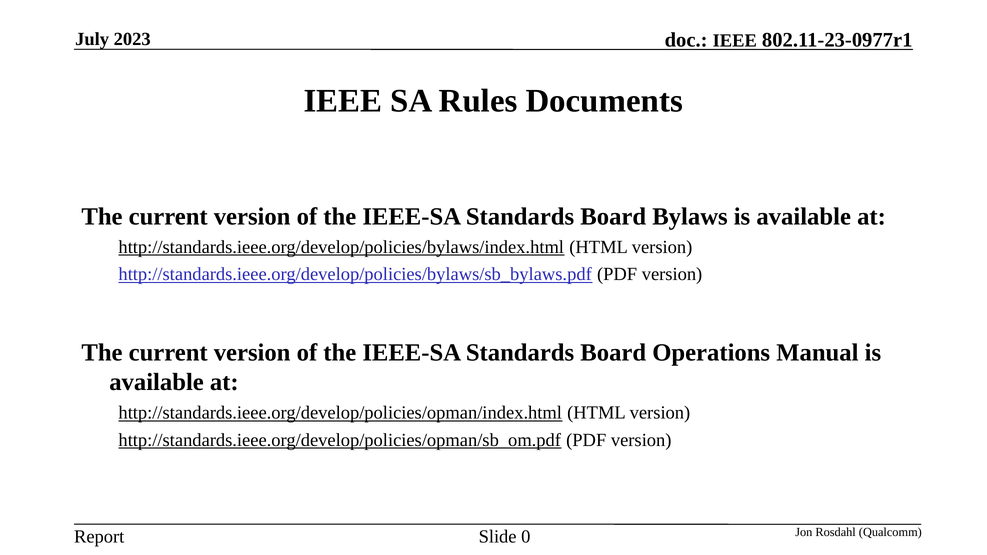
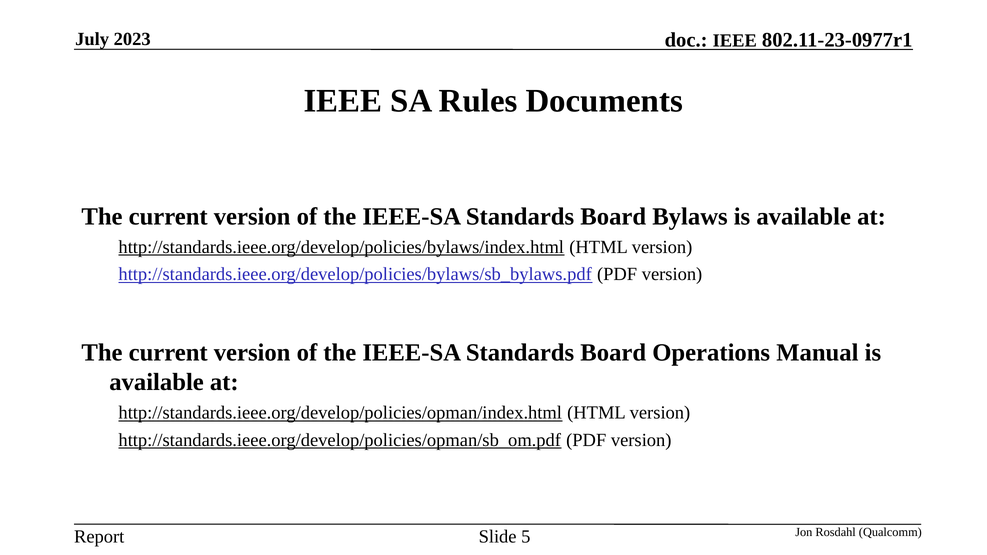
0: 0 -> 5
